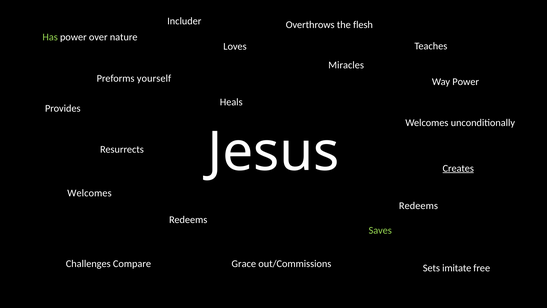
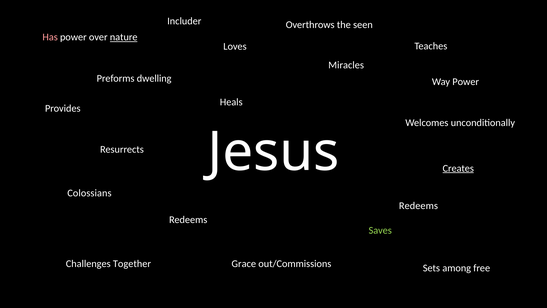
flesh: flesh -> seen
Has colour: light green -> pink
nature underline: none -> present
yourself: yourself -> dwelling
Welcomes at (89, 193): Welcomes -> Colossians
Compare: Compare -> Together
imitate: imitate -> among
